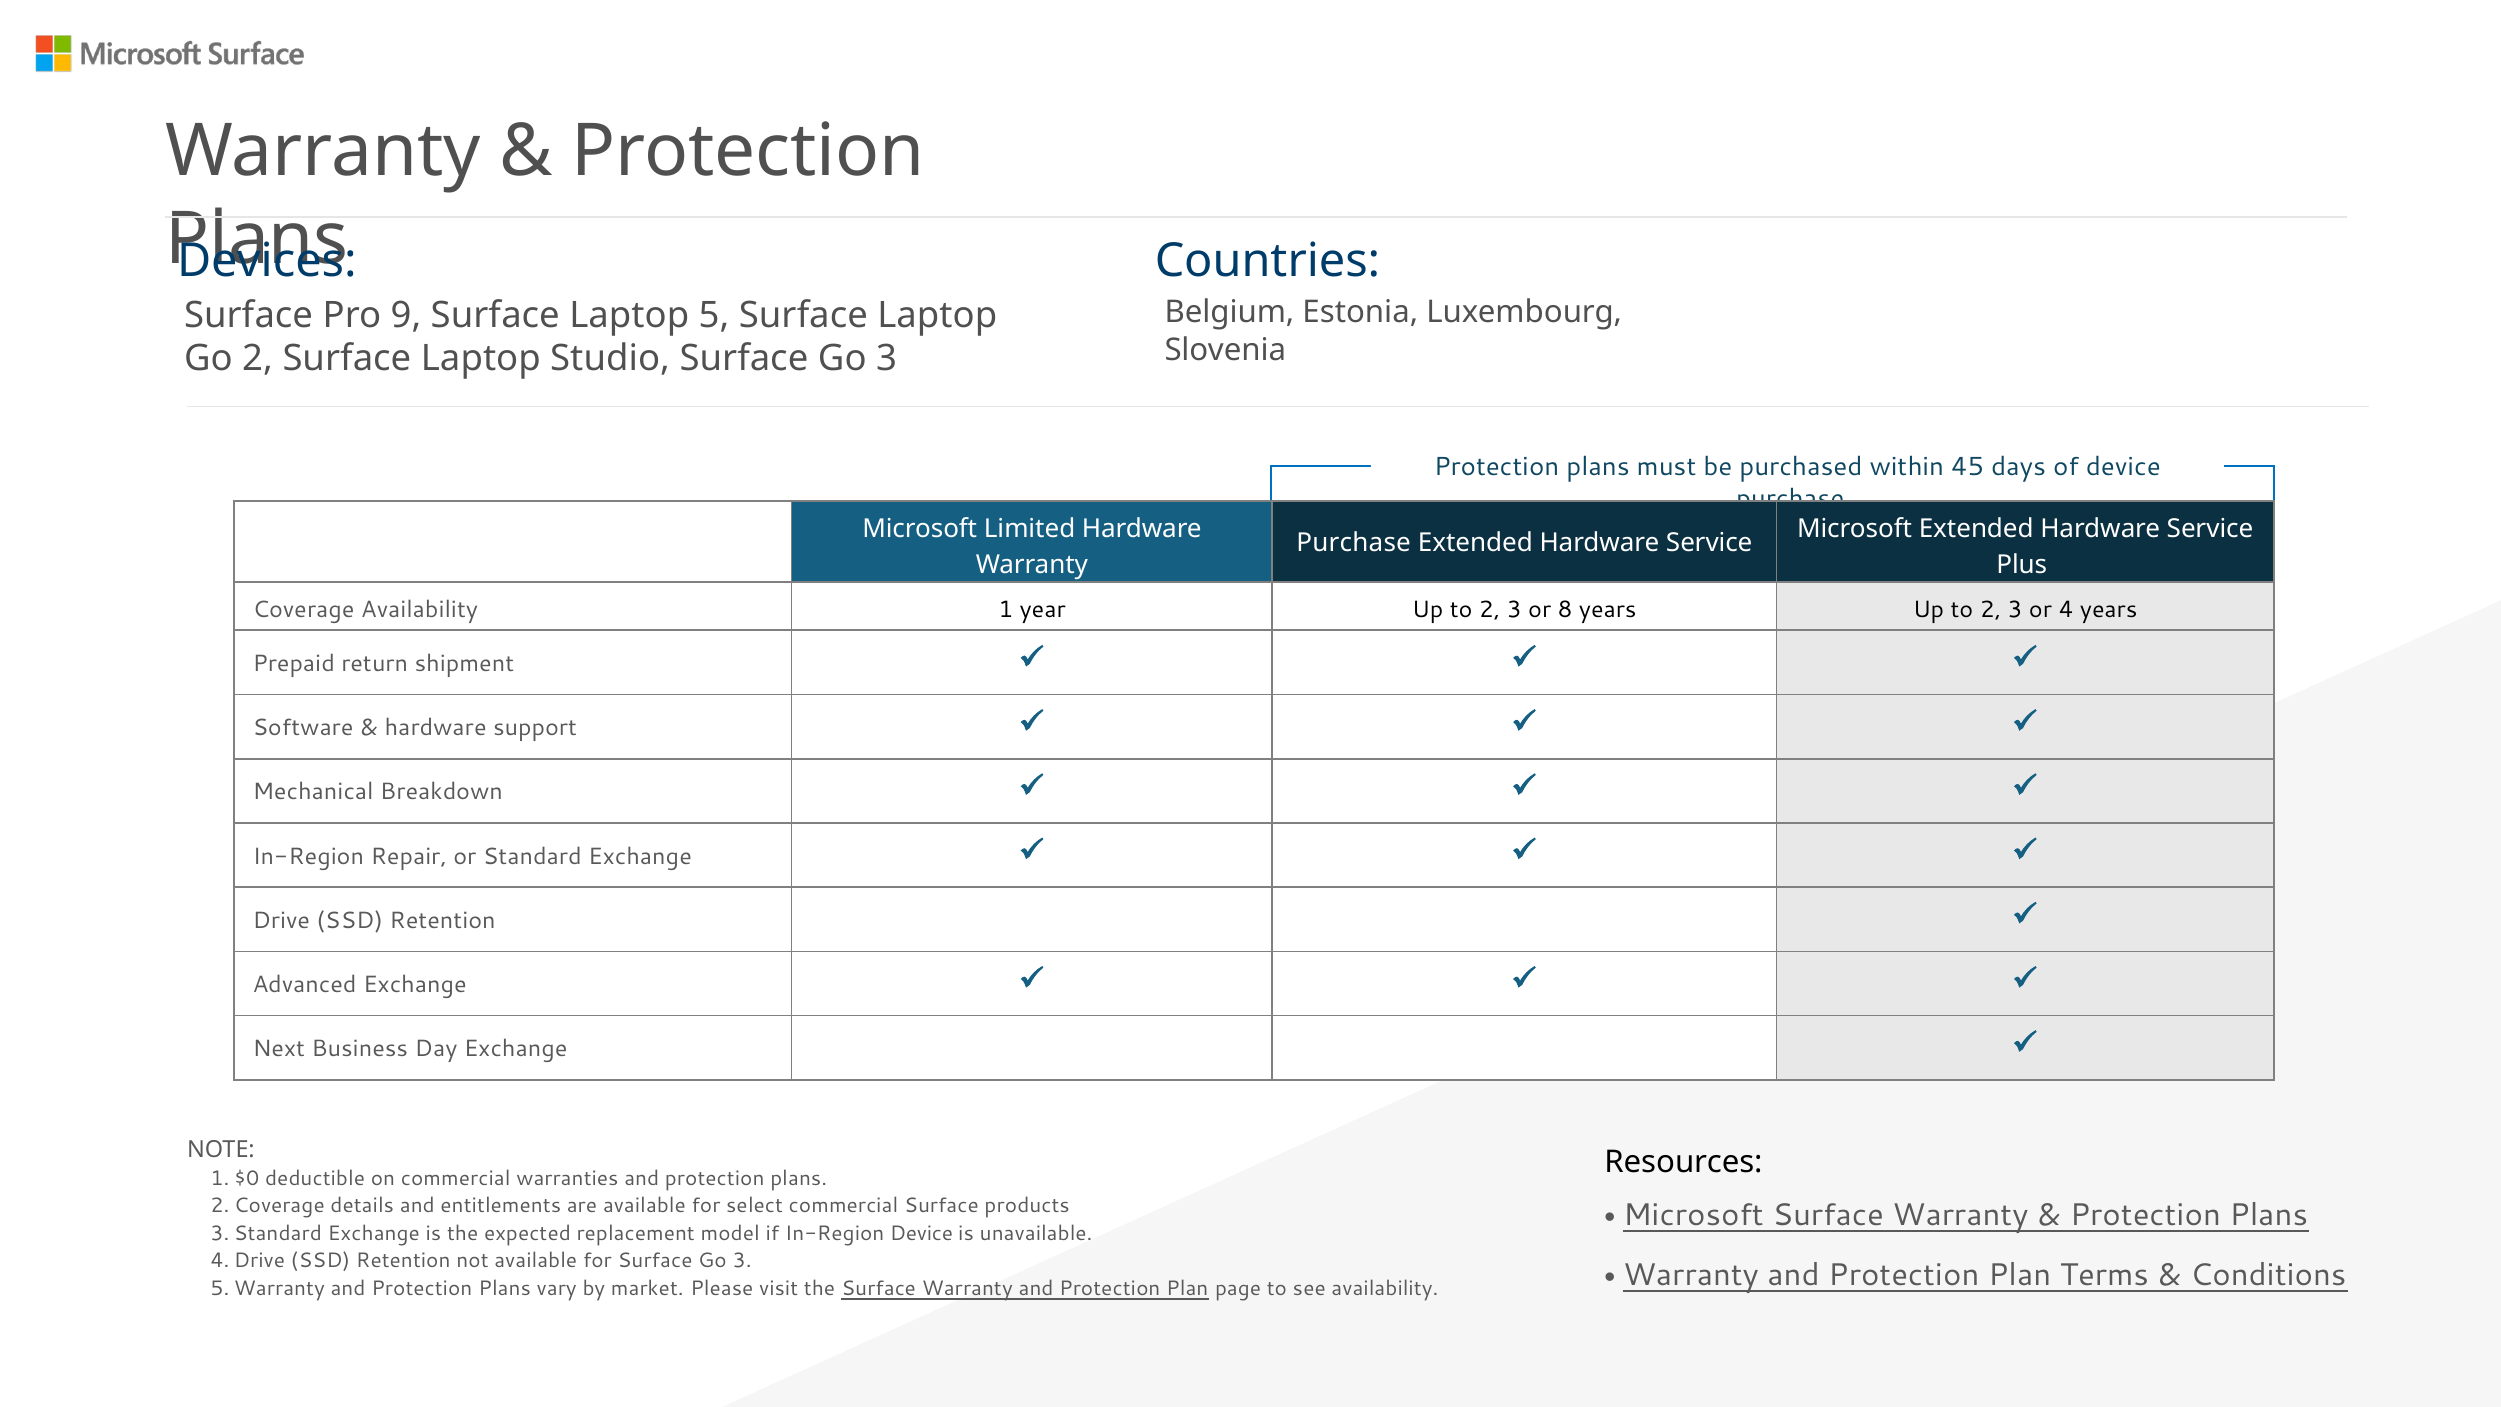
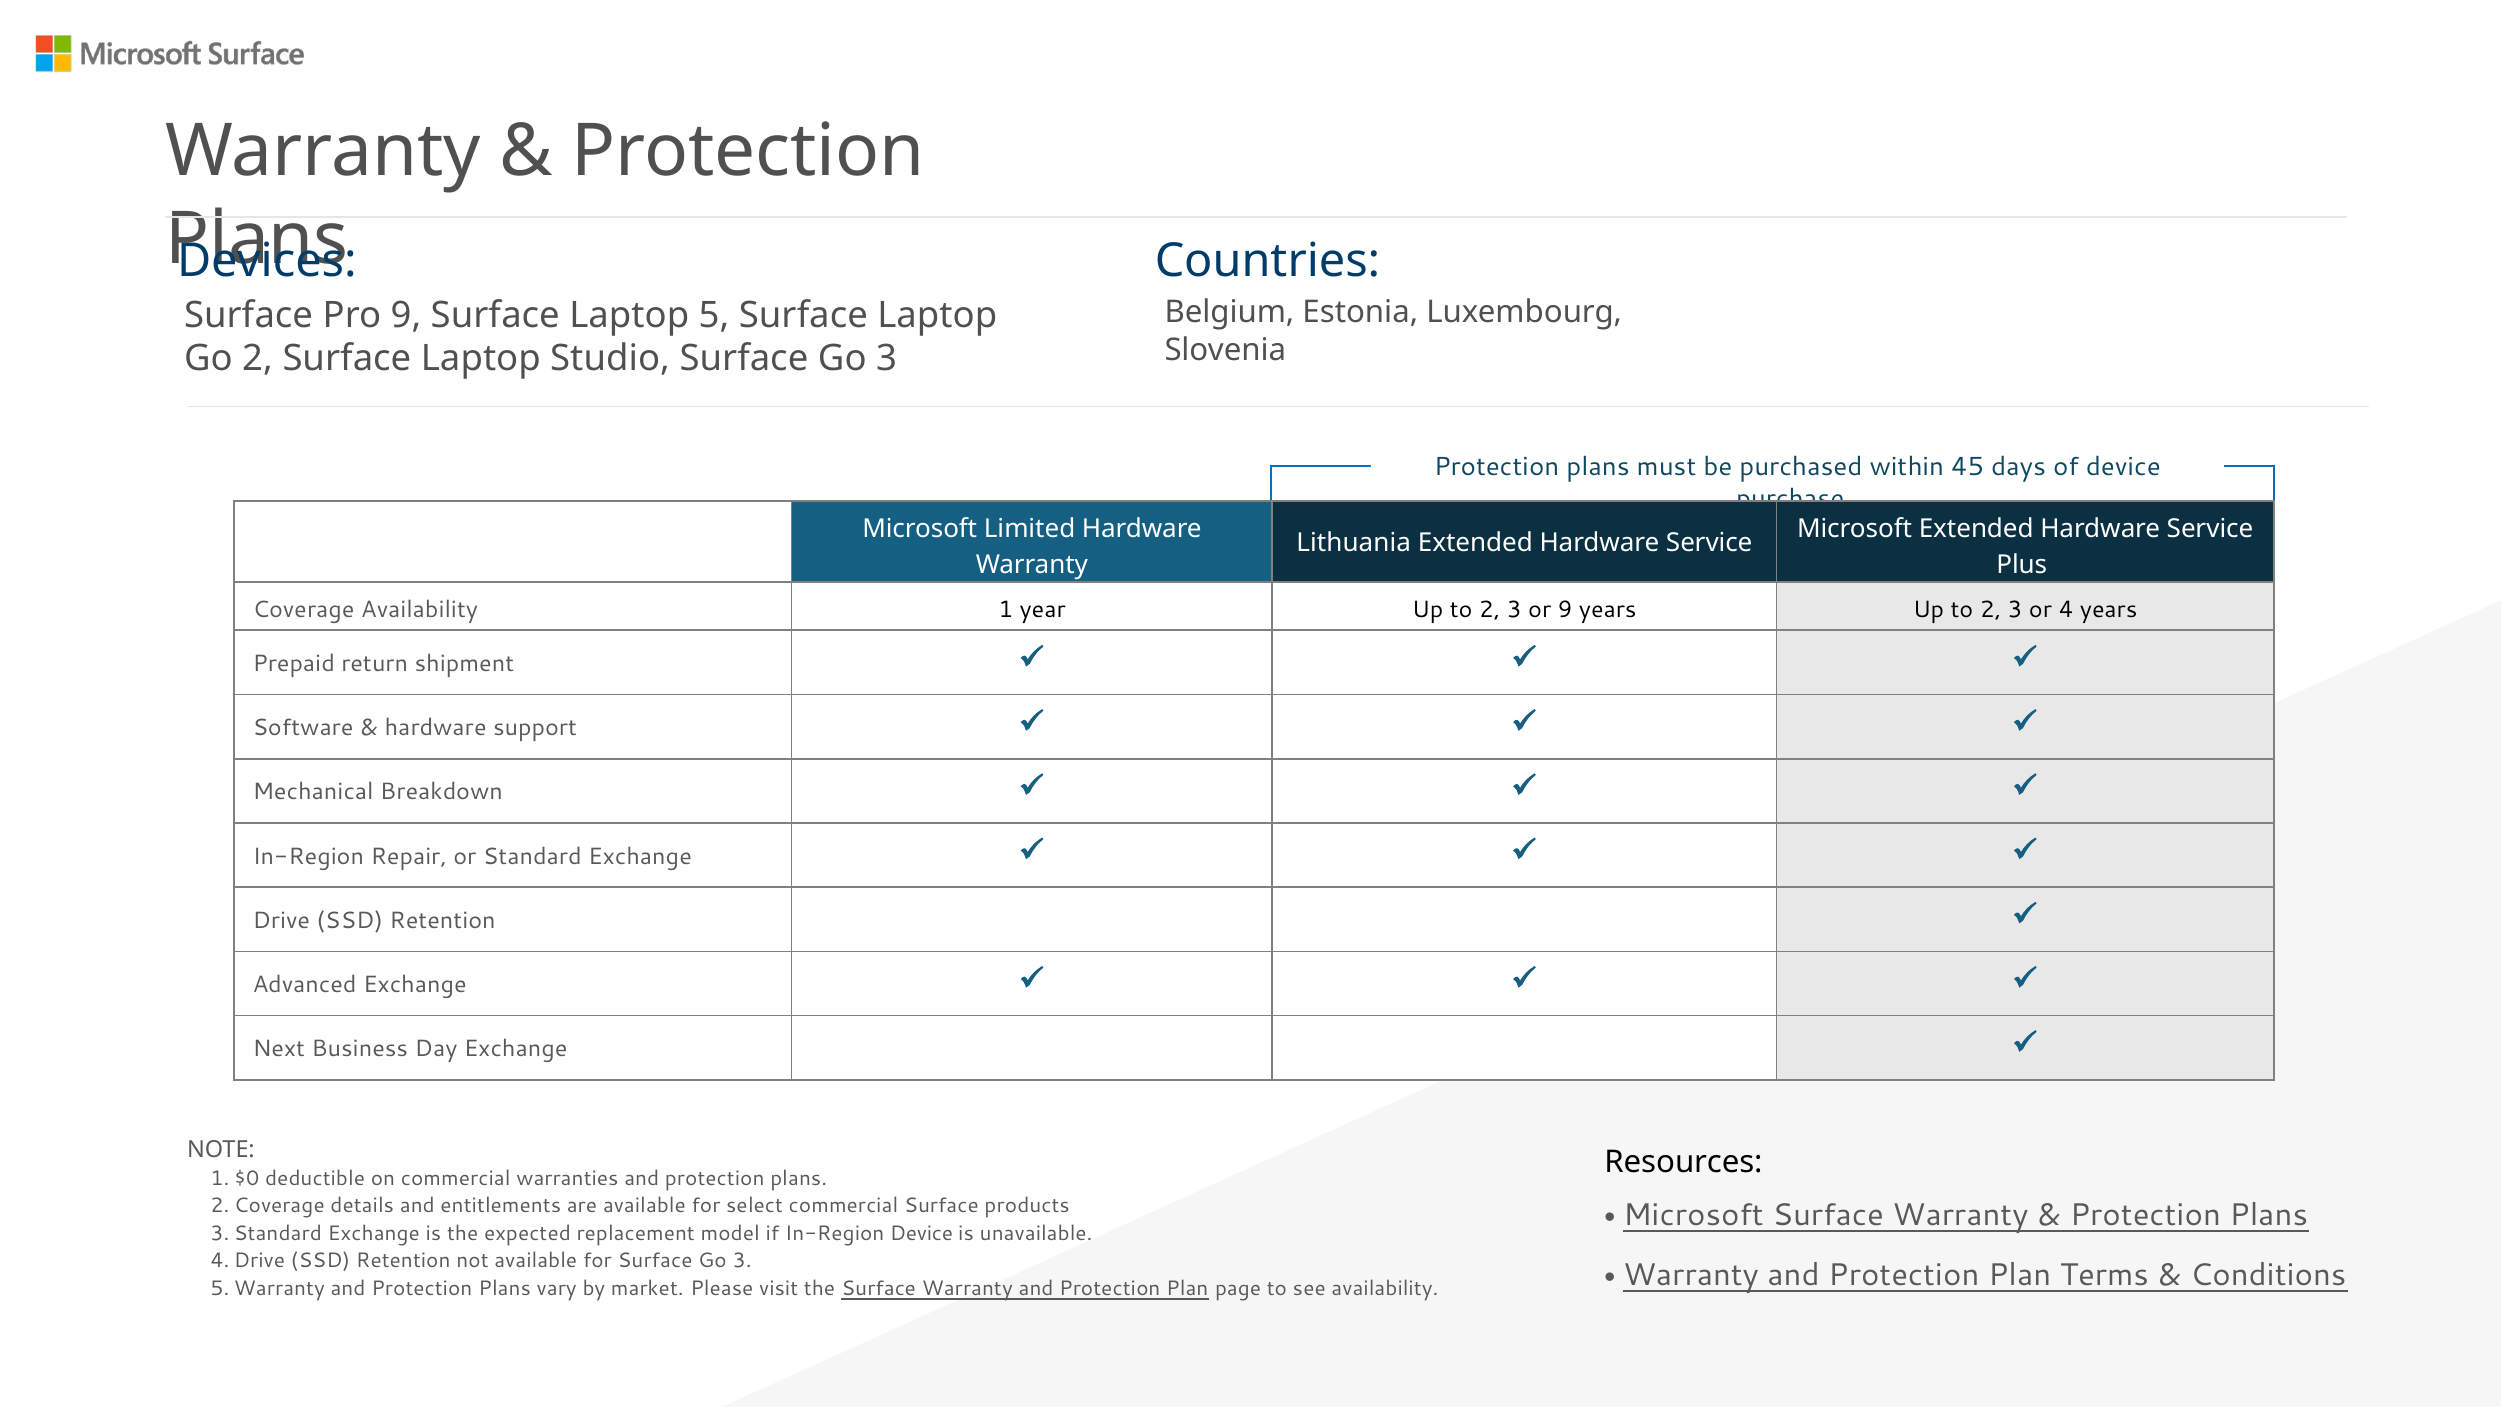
Purchase at (1354, 543): Purchase -> Lithuania
or 8: 8 -> 9
